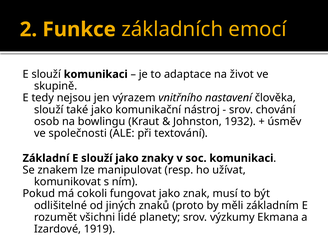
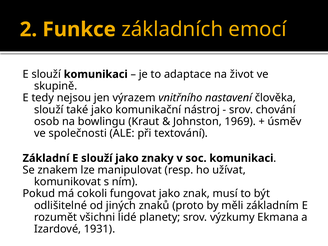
1932: 1932 -> 1969
1919: 1919 -> 1931
